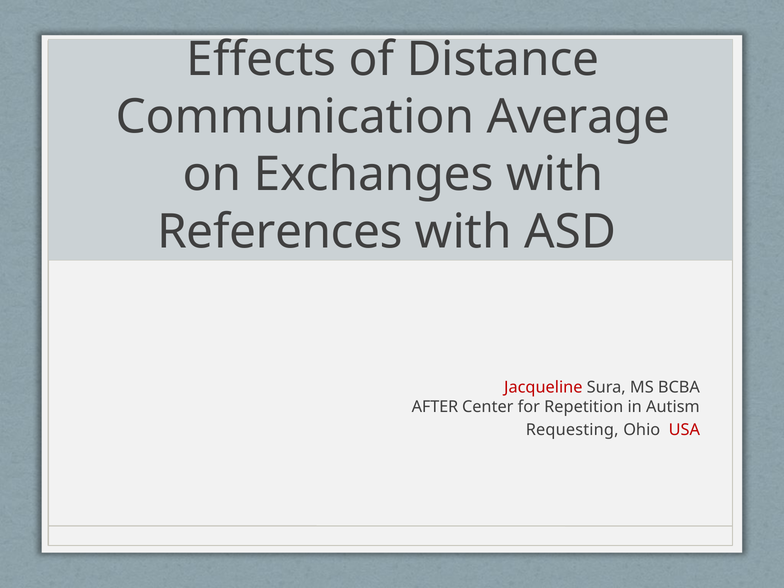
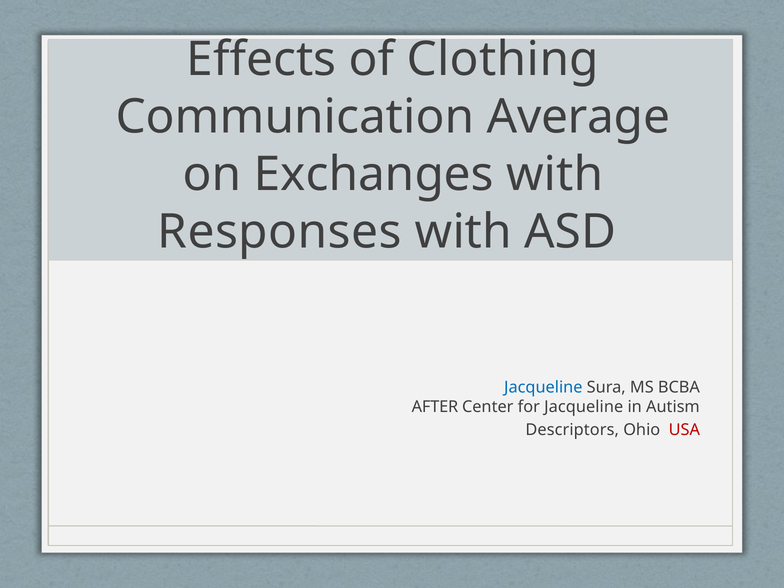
Distance: Distance -> Clothing
References: References -> Responses
Jacqueline at (543, 387) colour: red -> blue
for Repetition: Repetition -> Jacqueline
Requesting: Requesting -> Descriptors
